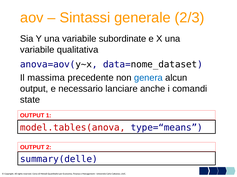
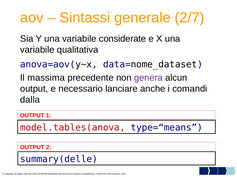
2/3: 2/3 -> 2/7
subordinate: subordinate -> considerate
genera colour: blue -> purple
state: state -> dalla
